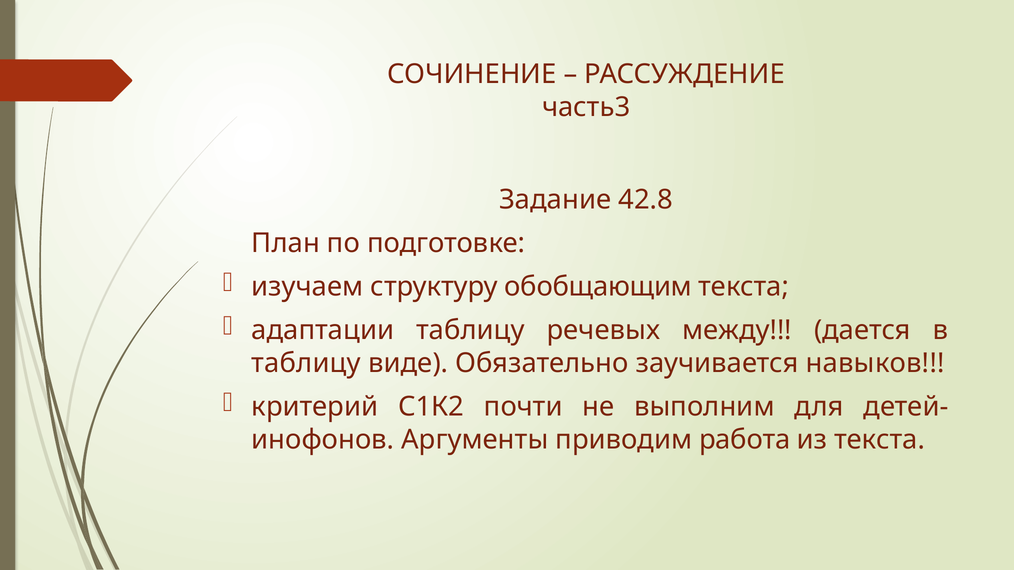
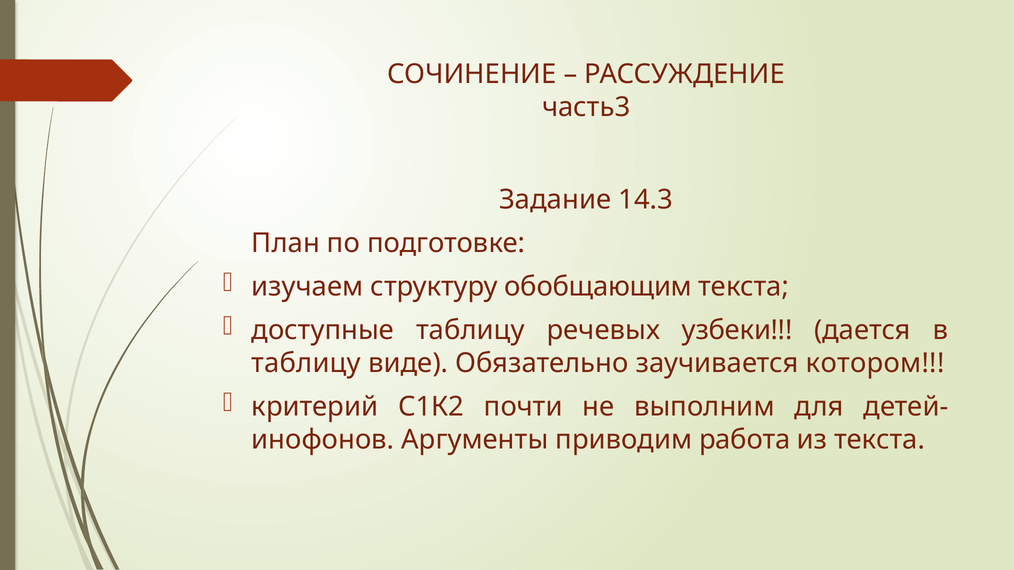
42.8: 42.8 -> 14.3
адаптации: адаптации -> доступные
между: между -> узбеки
навыков: навыков -> котором
